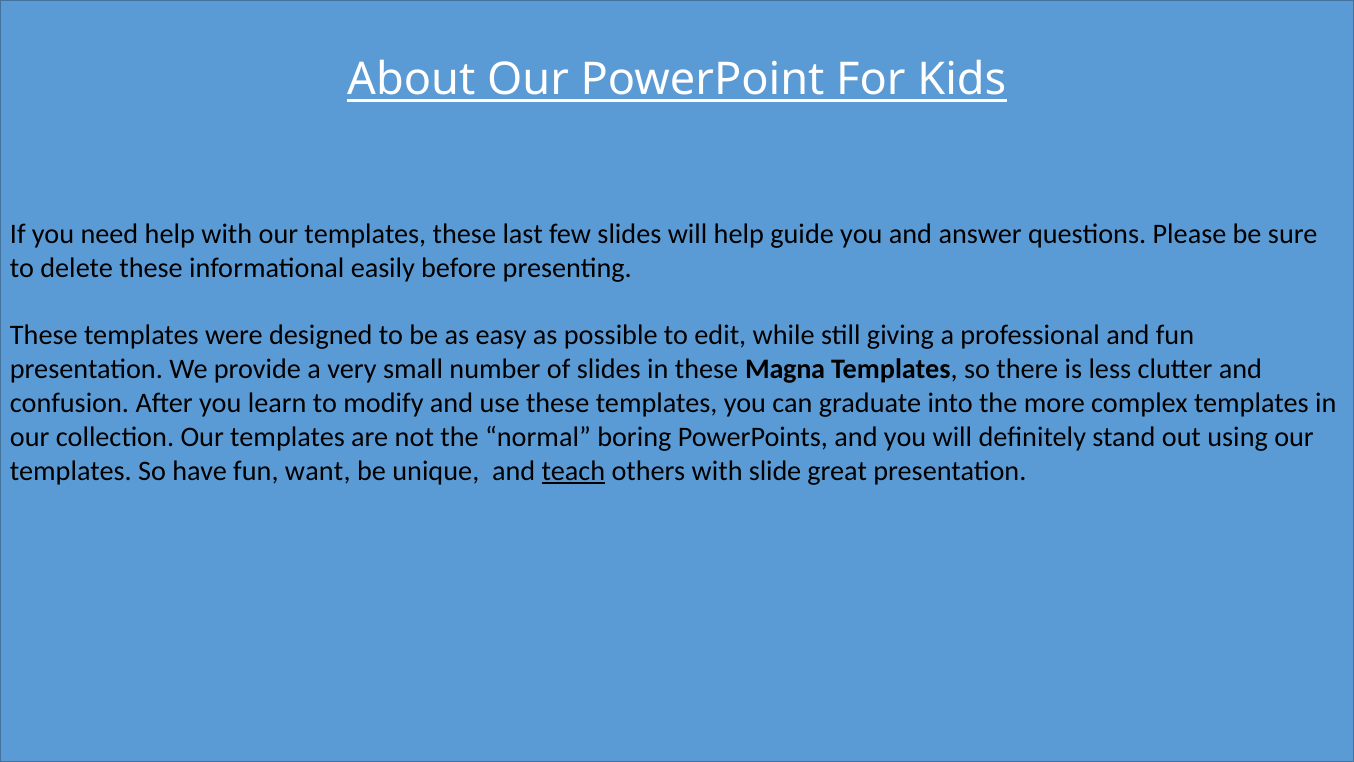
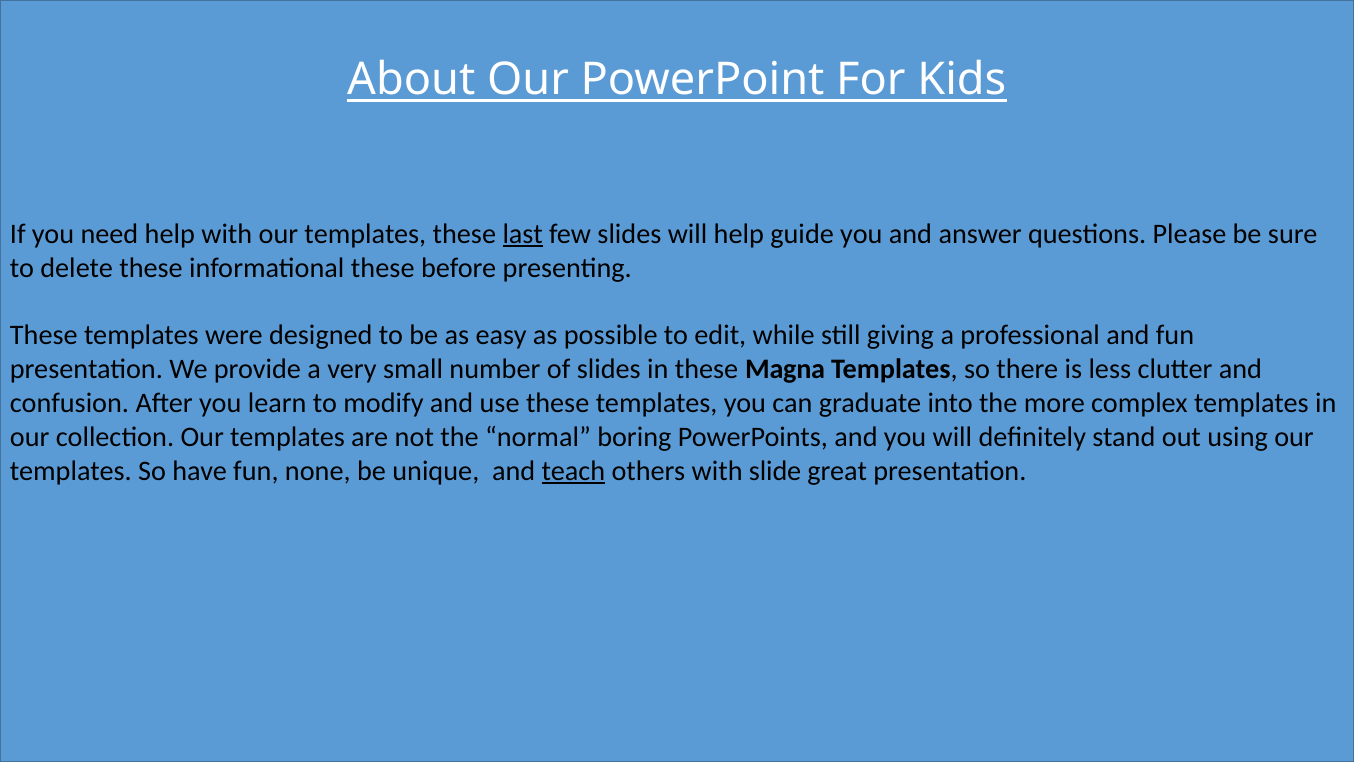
last underline: none -> present
informational easily: easily -> these
want: want -> none
